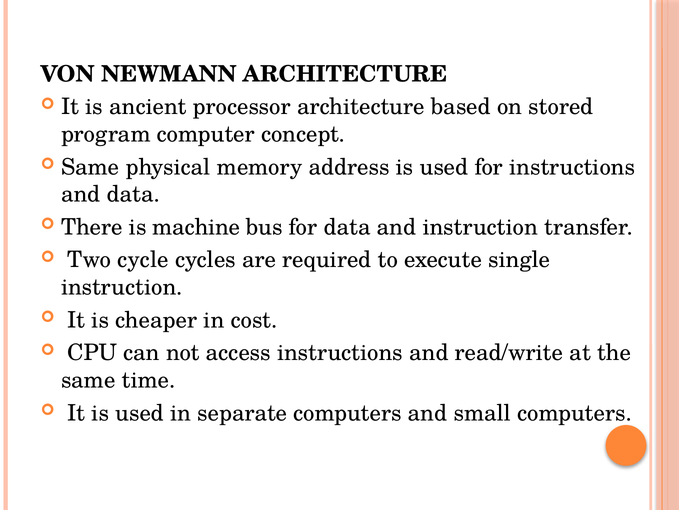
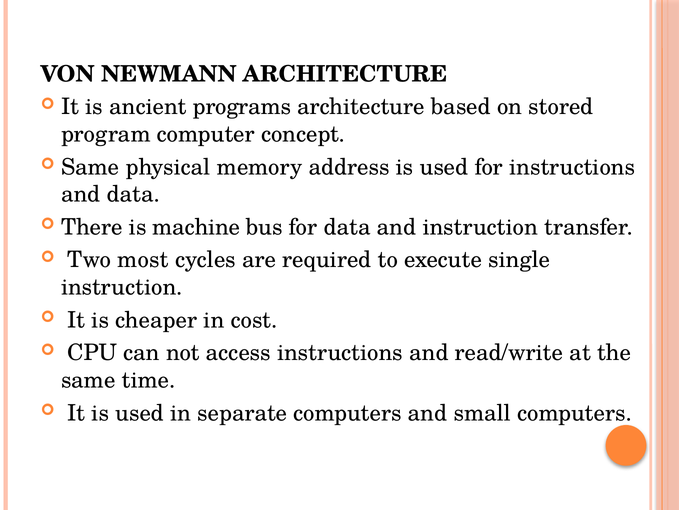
processor: processor -> programs
cycle: cycle -> most
